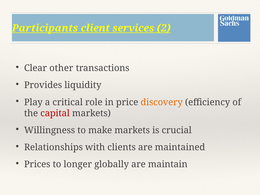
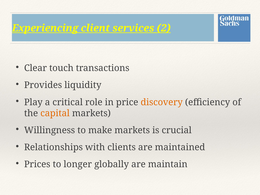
Participants: Participants -> Experiencing
other: other -> touch
capital colour: red -> orange
